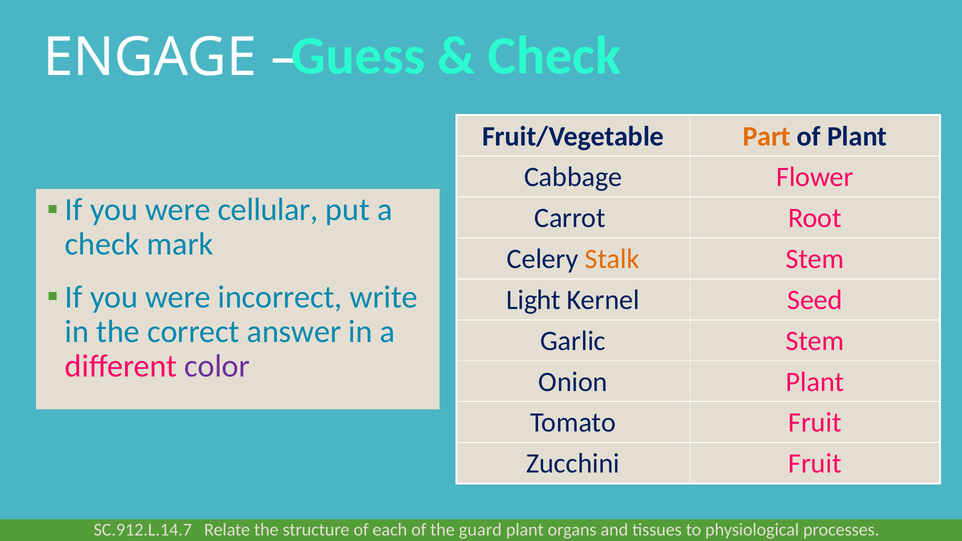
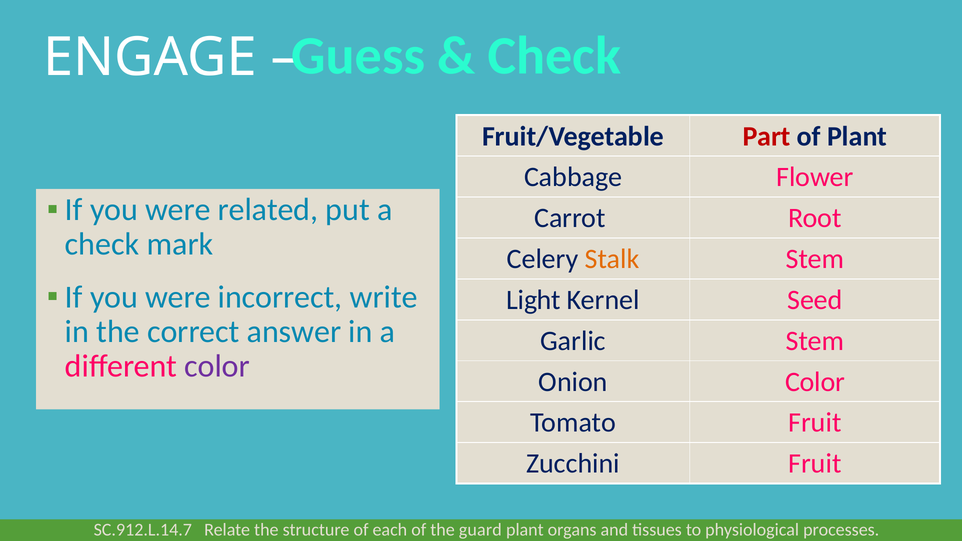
Part colour: orange -> red
cellular: cellular -> related
Onion Plant: Plant -> Color
